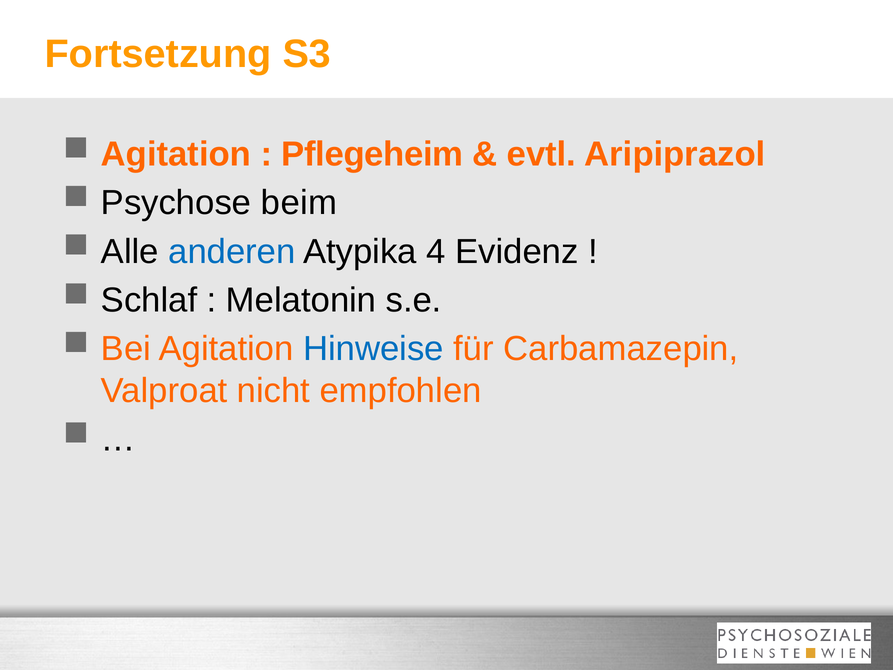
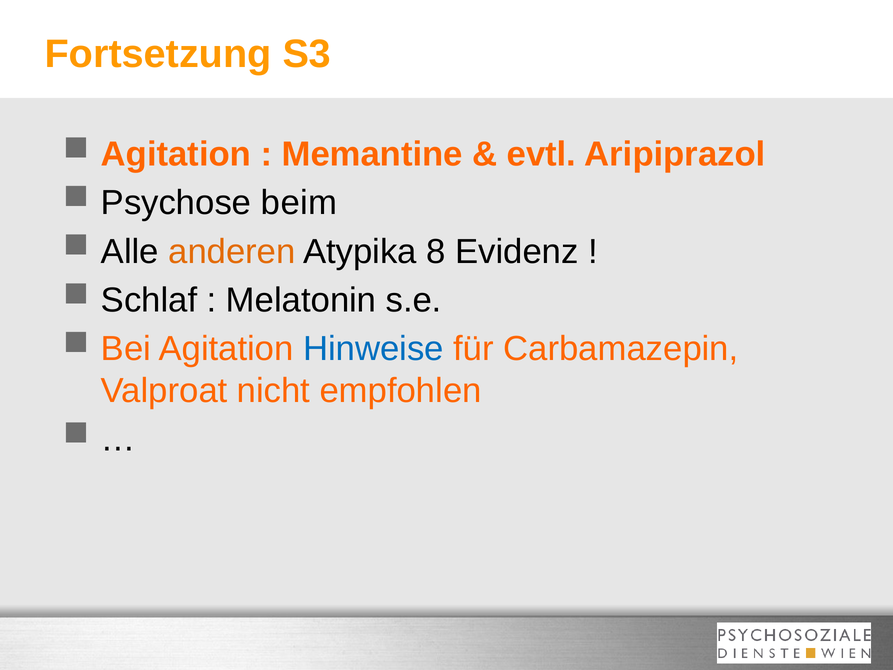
Pflegeheim: Pflegeheim -> Memantine
anderen colour: blue -> orange
4: 4 -> 8
